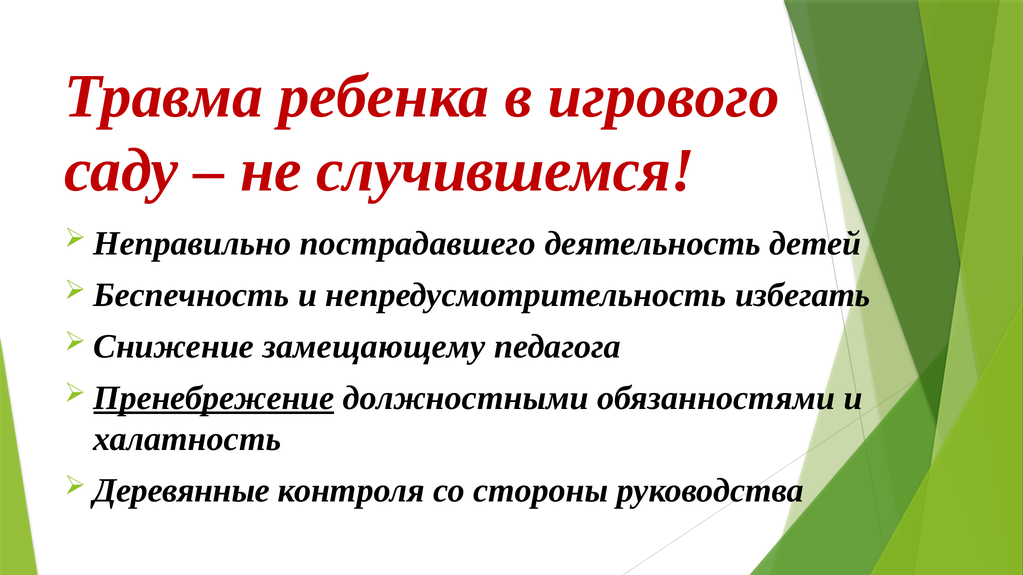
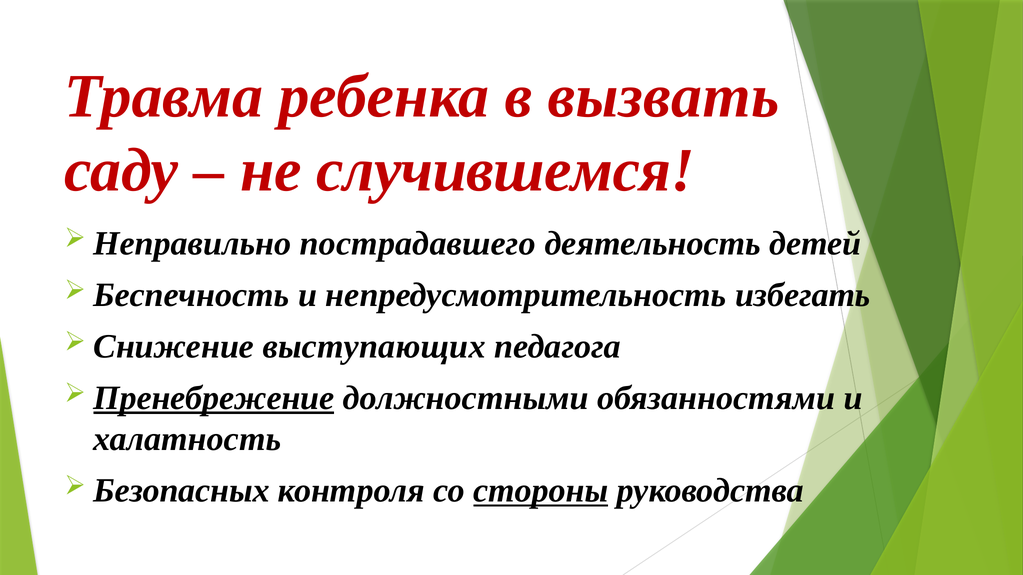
игрового: игрового -> вызвать
замещающему: замещающему -> выступающих
Деревянные: Деревянные -> Безопасных
стороны underline: none -> present
